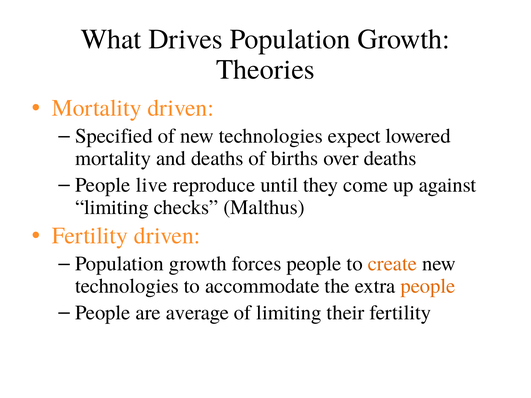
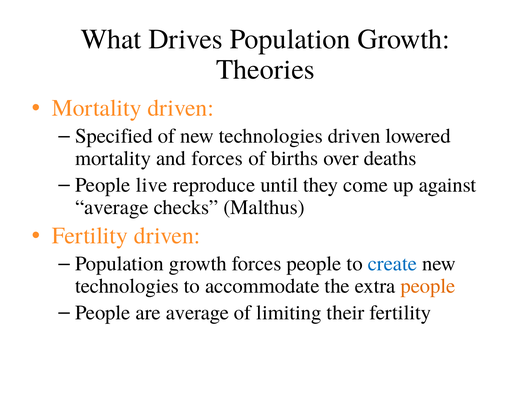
technologies expect: expect -> driven
and deaths: deaths -> forces
limiting at (112, 207): limiting -> average
create colour: orange -> blue
